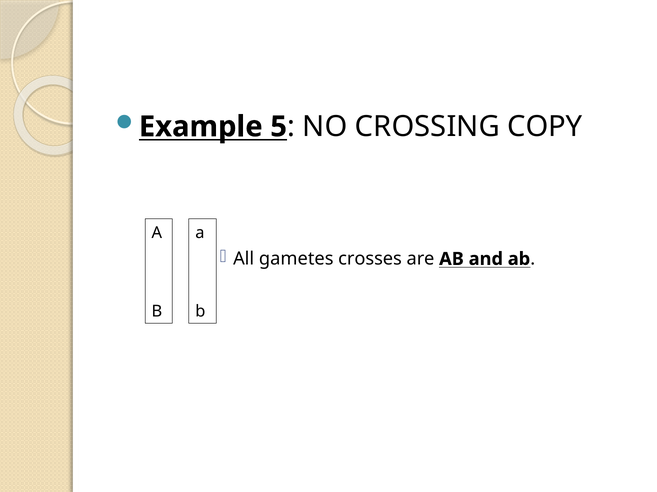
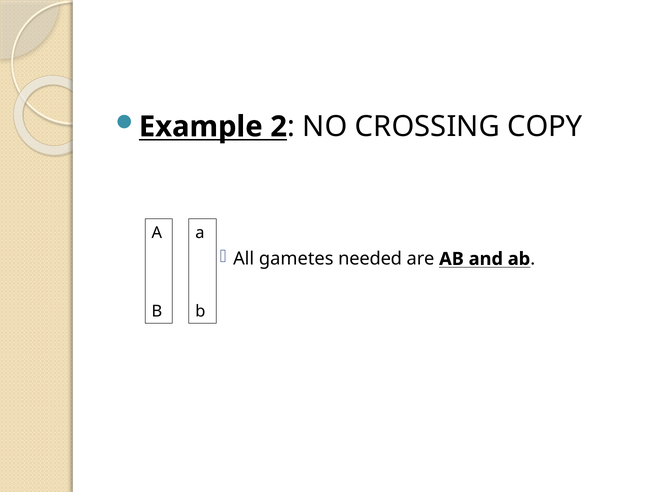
5: 5 -> 2
crosses: crosses -> needed
